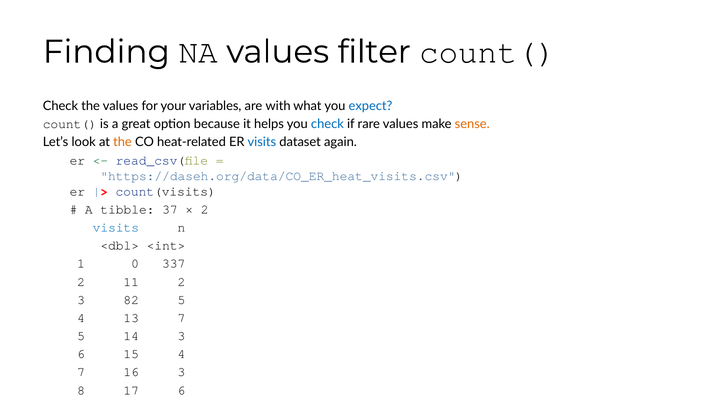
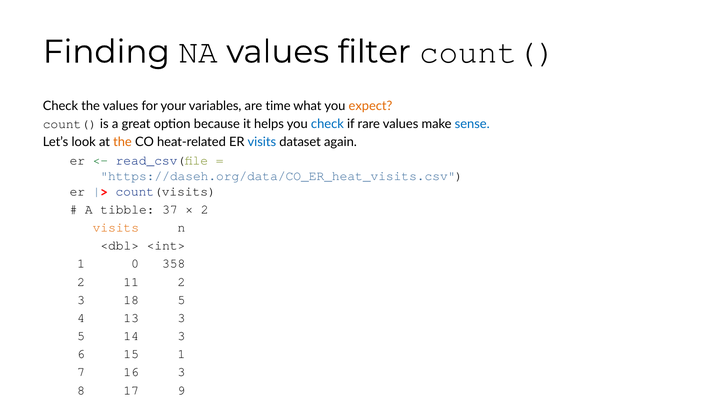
with: with -> time
expect colour: blue -> orange
sense colour: orange -> blue
visits at (116, 227) colour: blue -> orange
337: 337 -> 358
3 82: 82 -> 18
13 7: 7 -> 3
15 4: 4 -> 1
17 6: 6 -> 9
